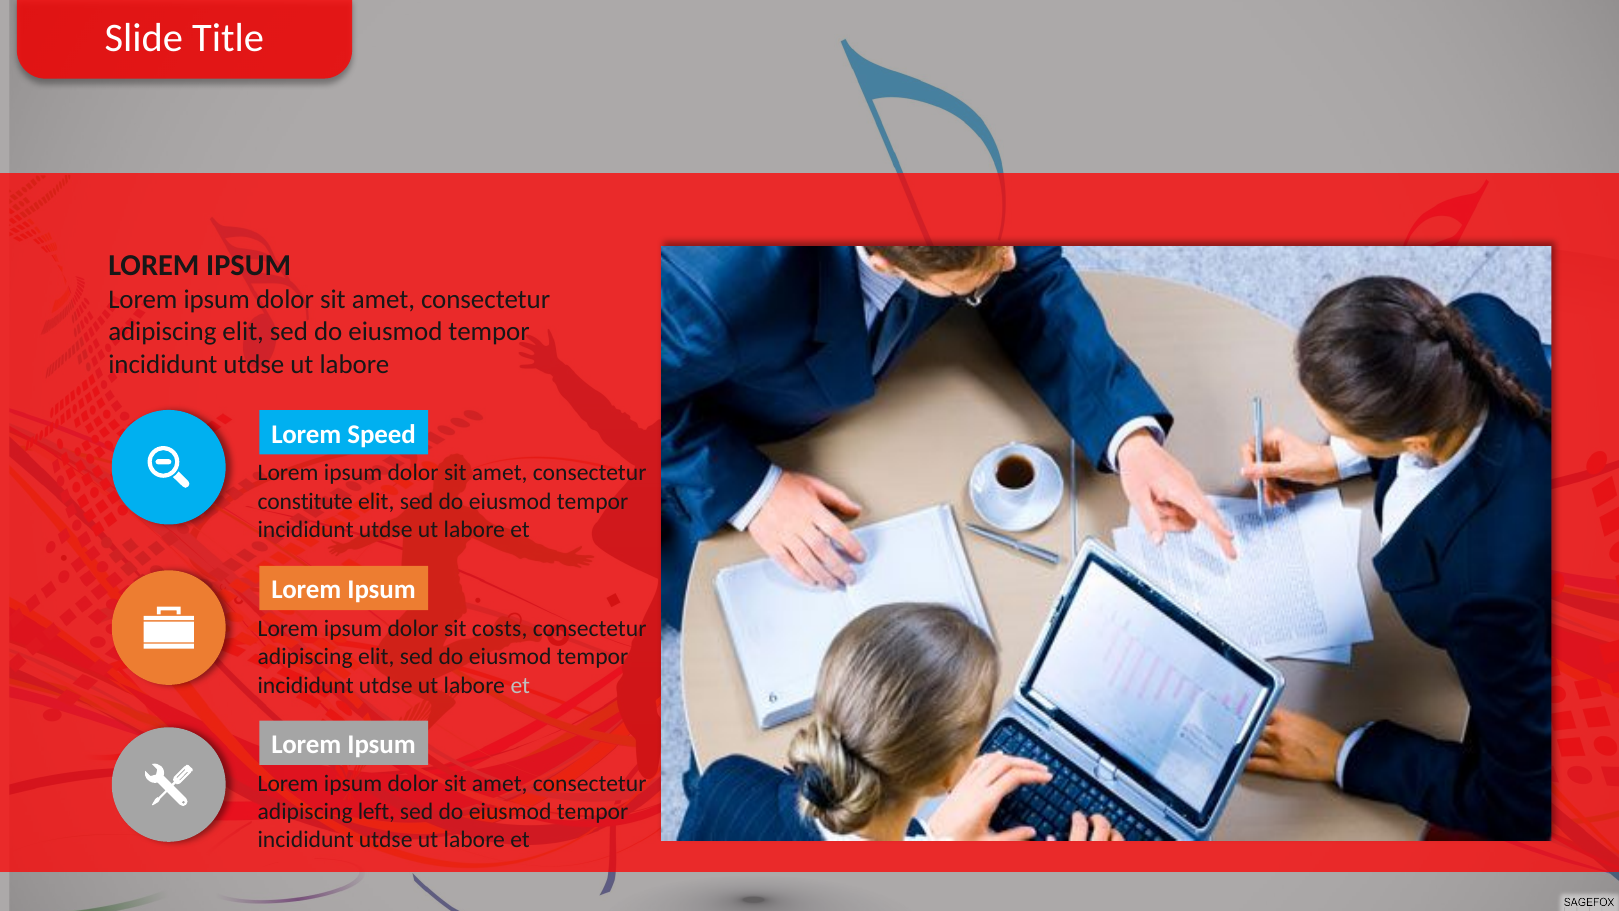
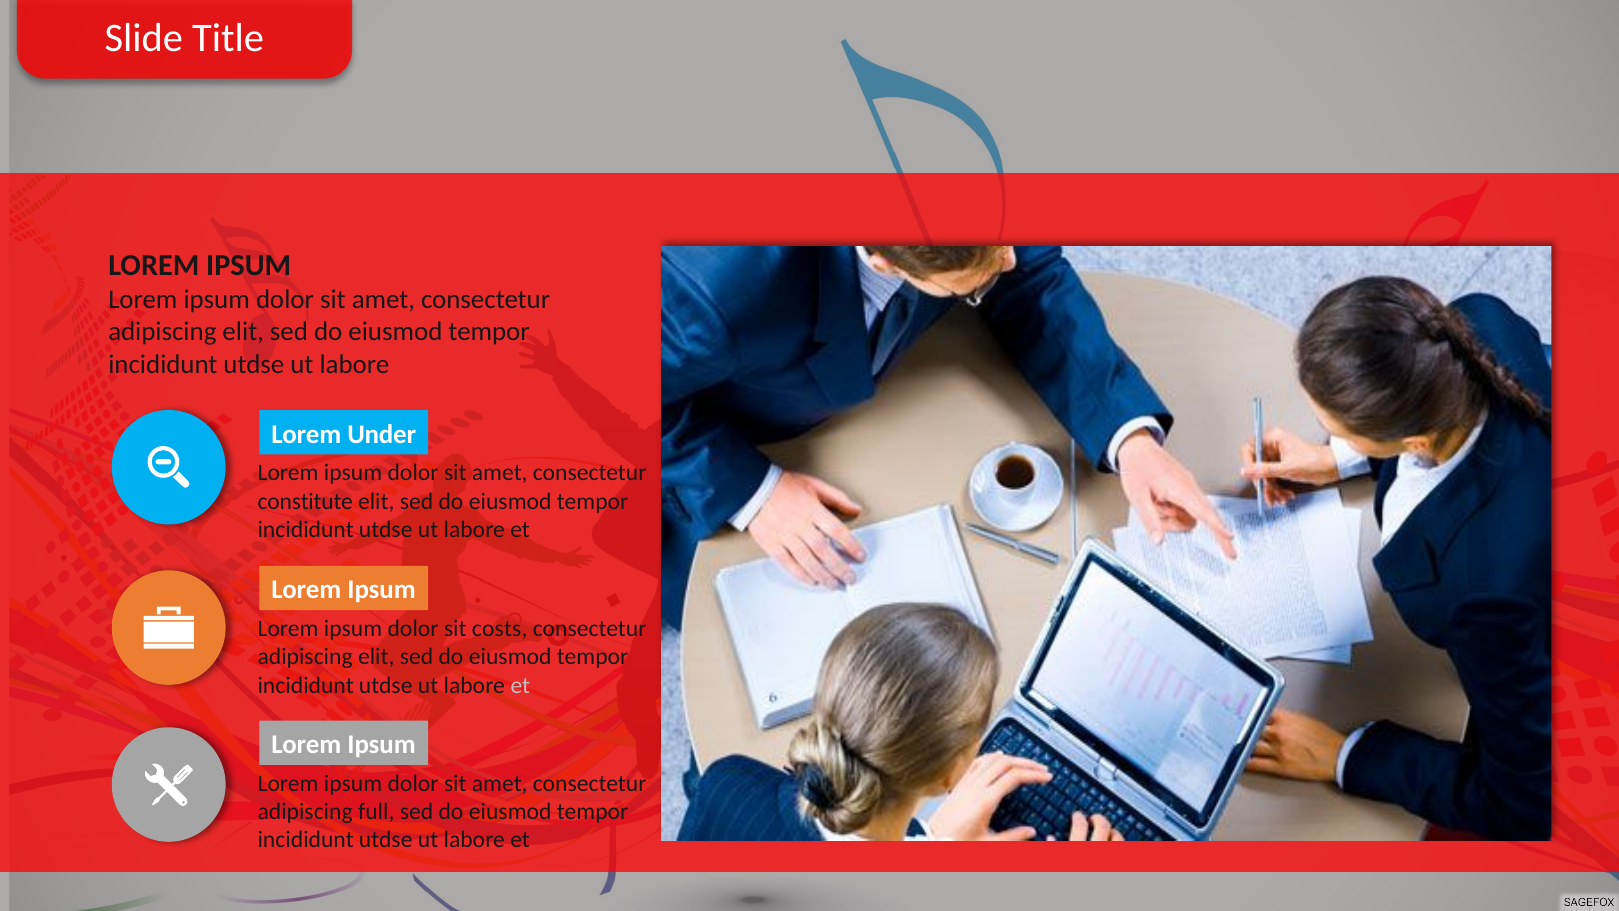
Speed: Speed -> Under
left: left -> full
